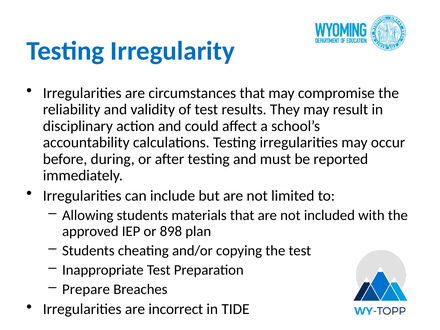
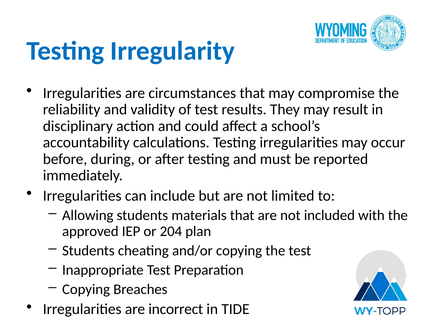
898: 898 -> 204
Prepare at (86, 289): Prepare -> Copying
